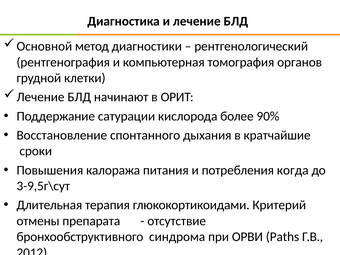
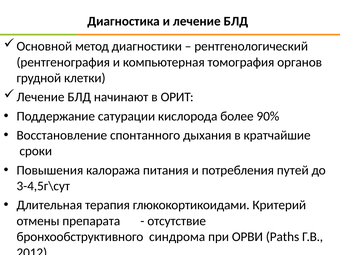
когда: когда -> путей
3-9,5г\сут: 3-9,5г\сут -> 3-4,5г\сут
